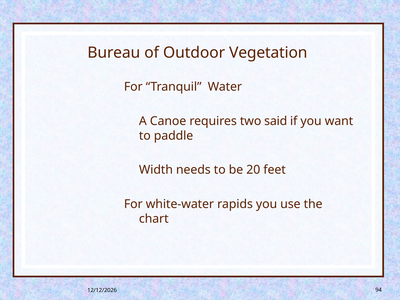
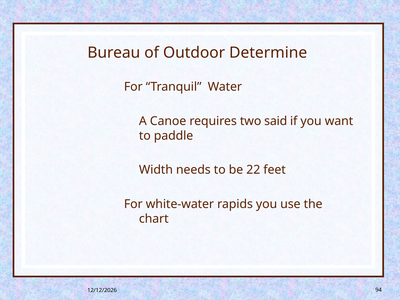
Vegetation: Vegetation -> Determine
20: 20 -> 22
